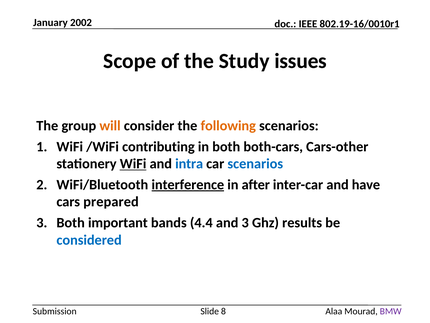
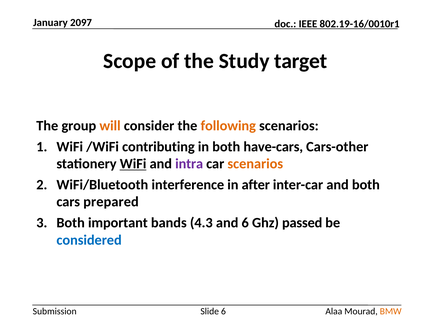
2002: 2002 -> 2097
issues: issues -> target
both-cars: both-cars -> have-cars
intra colour: blue -> purple
scenarios at (255, 164) colour: blue -> orange
interference underline: present -> none
and have: have -> both
4.4: 4.4 -> 4.3
and 3: 3 -> 6
results: results -> passed
Slide 8: 8 -> 6
BMW colour: purple -> orange
